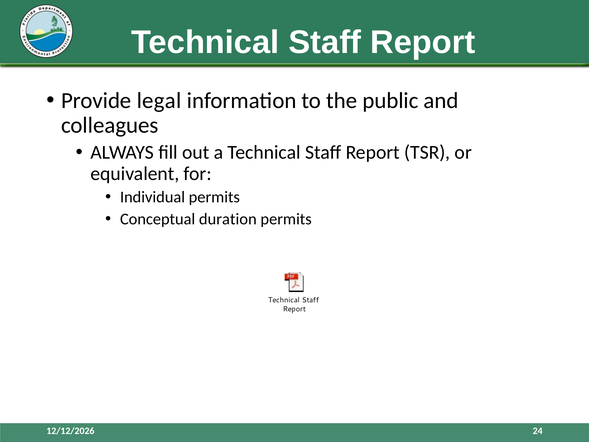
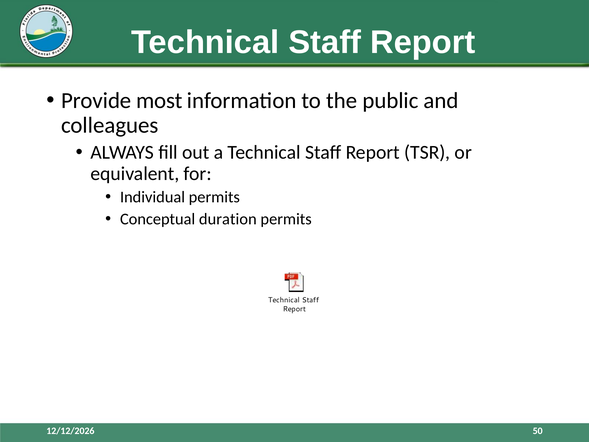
legal: legal -> most
24: 24 -> 50
